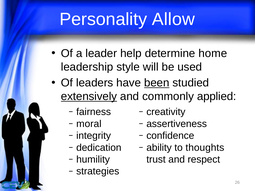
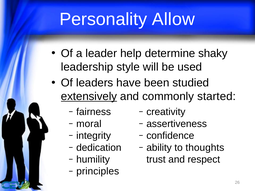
home: home -> shaky
been underline: present -> none
applied: applied -> started
strategies: strategies -> principles
